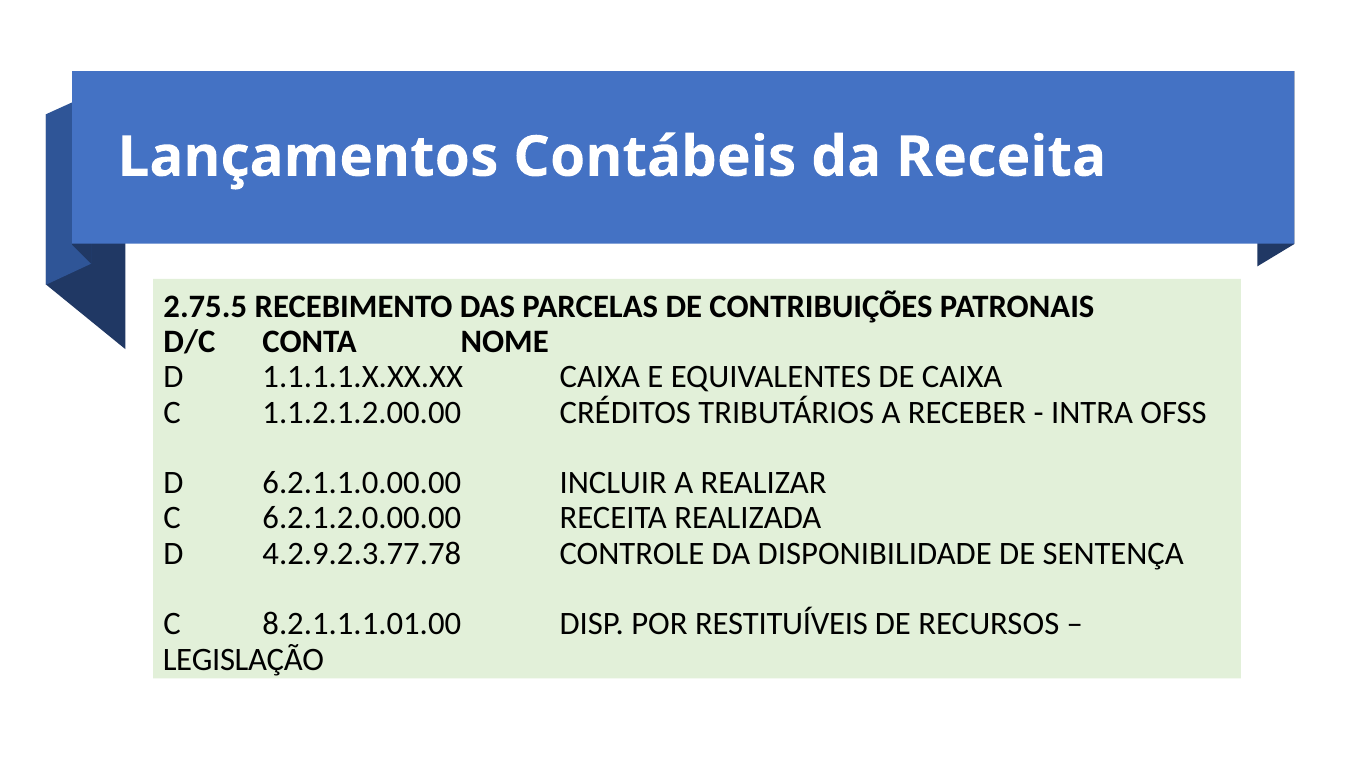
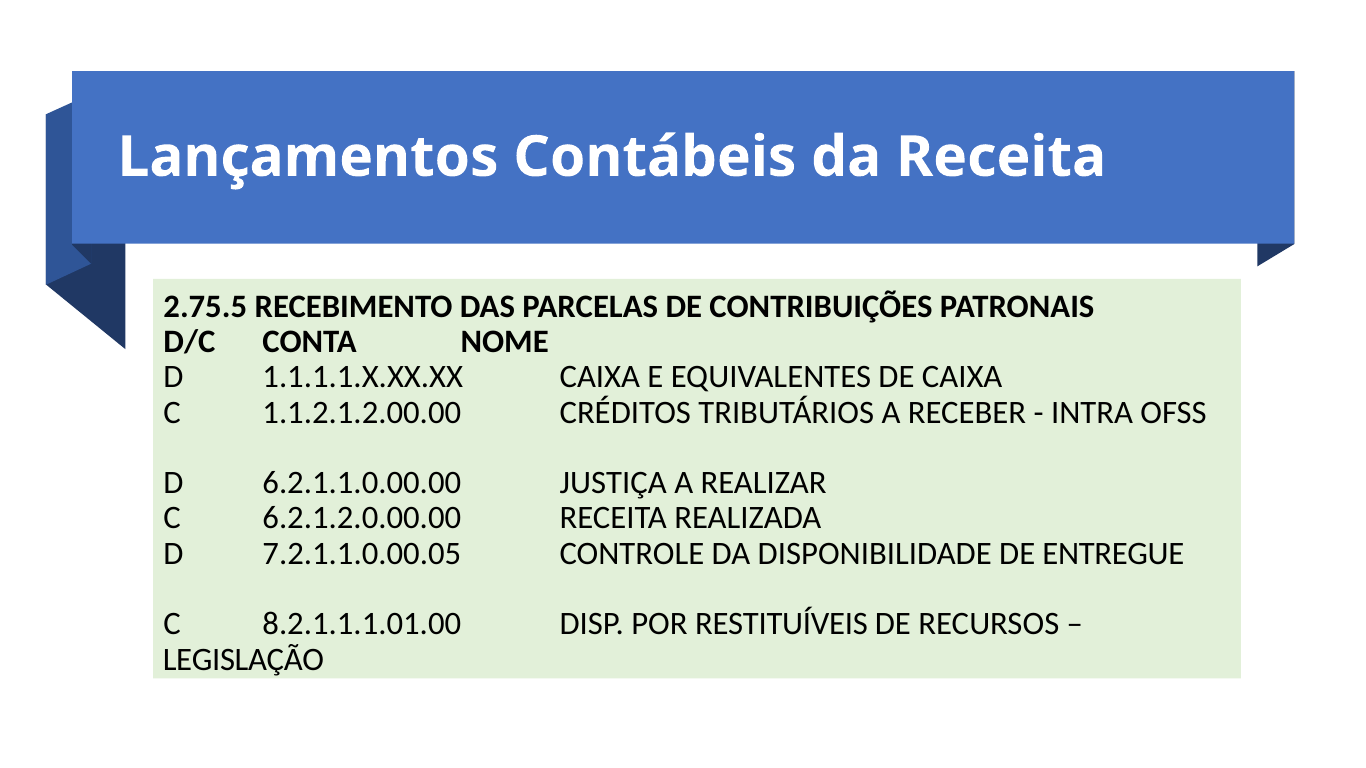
INCLUIR: INCLUIR -> JUSTIÇA
4.2.9.2.3.77.78: 4.2.9.2.3.77.78 -> 7.2.1.1.0.00.05
SENTENÇA: SENTENÇA -> ENTREGUE
